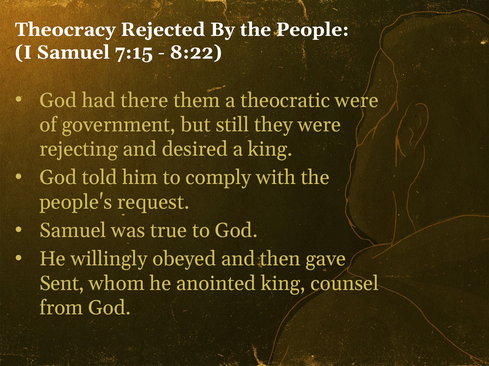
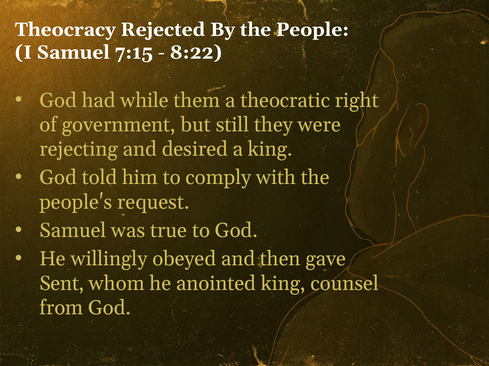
there: there -> while
theocratic were: were -> right
